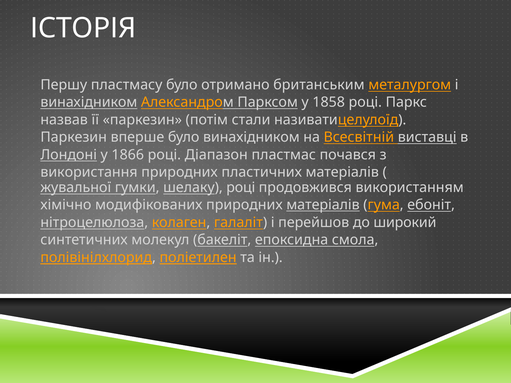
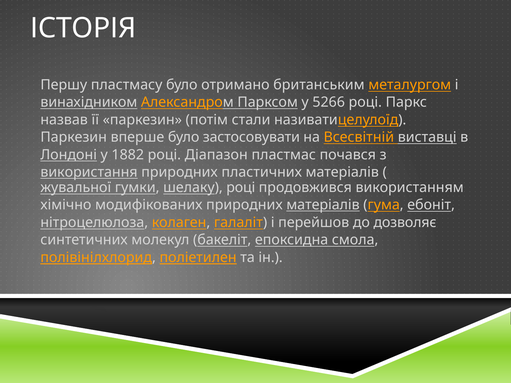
1858: 1858 -> 5266
було винахідником: винахідником -> застосовувати
1866: 1866 -> 1882
використання underline: none -> present
широкий: широкий -> дозволяє
